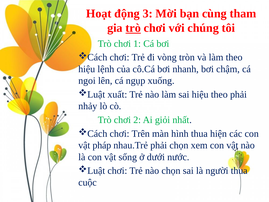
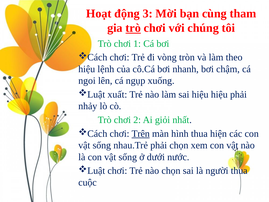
hiệu theo: theo -> hiệu
Trên underline: none -> present
pháp at (102, 145): pháp -> sống
